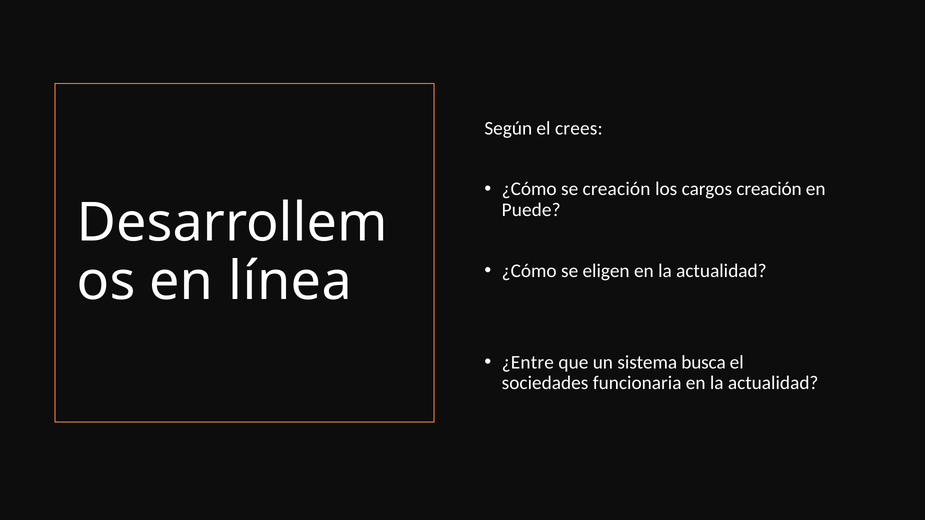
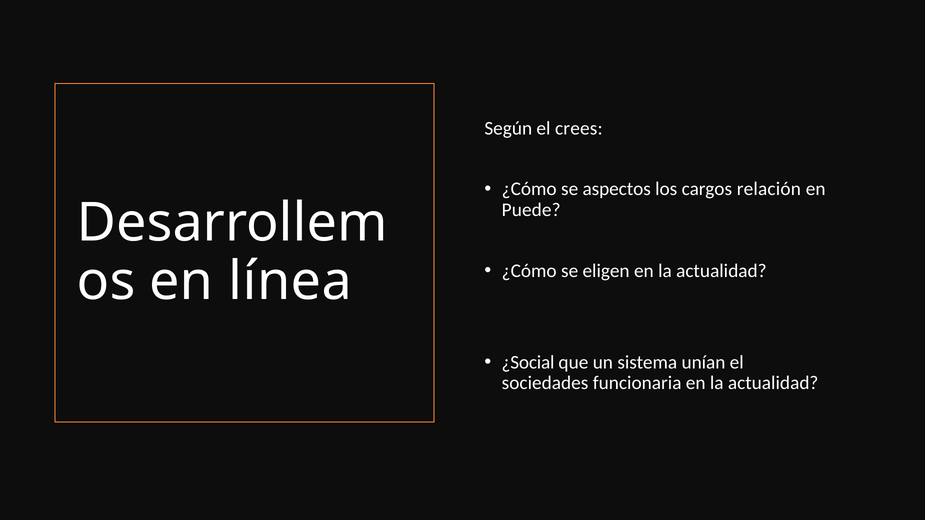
se creación: creación -> aspectos
cargos creación: creación -> relación
¿Entre: ¿Entre -> ¿Social
busca: busca -> unían
